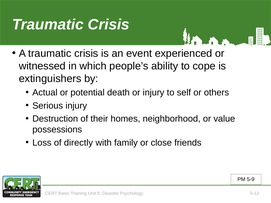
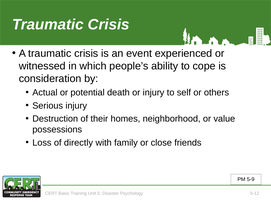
extinguishers: extinguishers -> consideration
